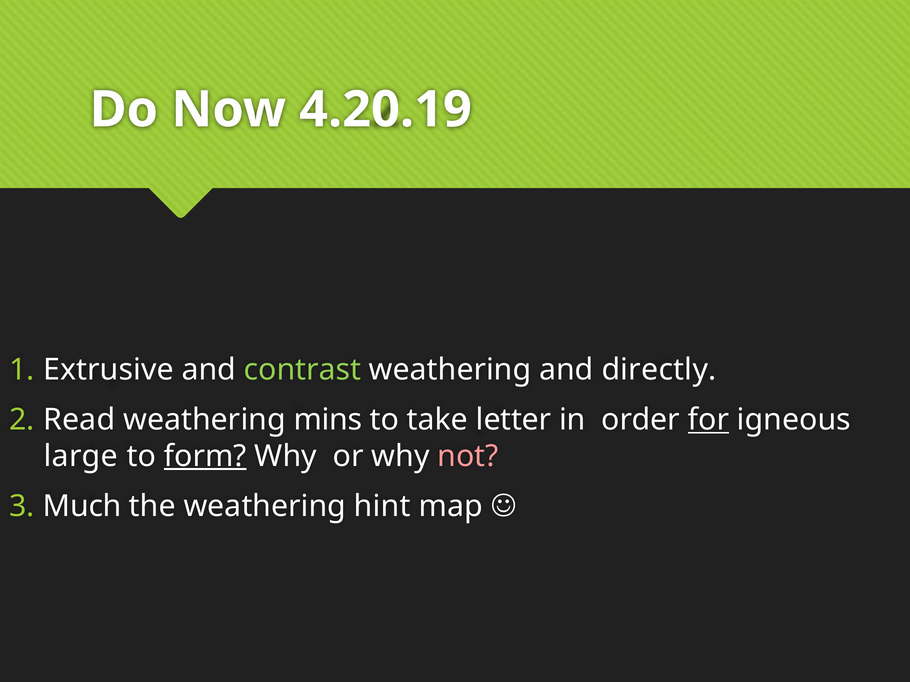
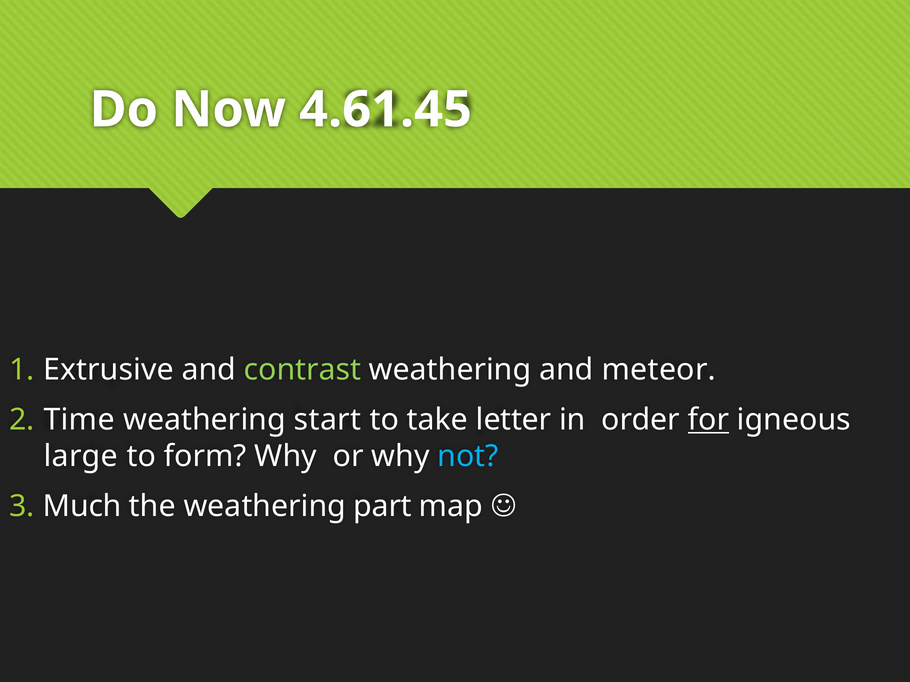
4.20.19: 4.20.19 -> 4.61.45
directly: directly -> meteor
Read: Read -> Time
mins: mins -> start
form underline: present -> none
not colour: pink -> light blue
hint: hint -> part
